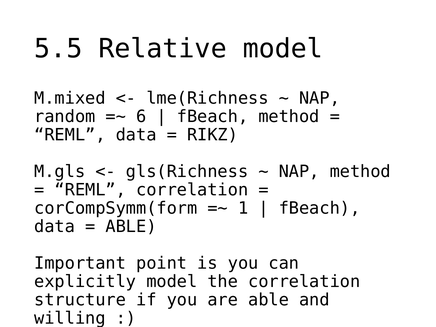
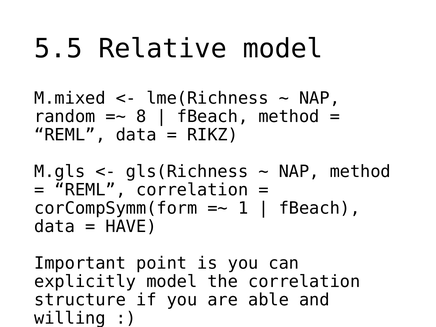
6: 6 -> 8
ABLE at (131, 226): ABLE -> HAVE
